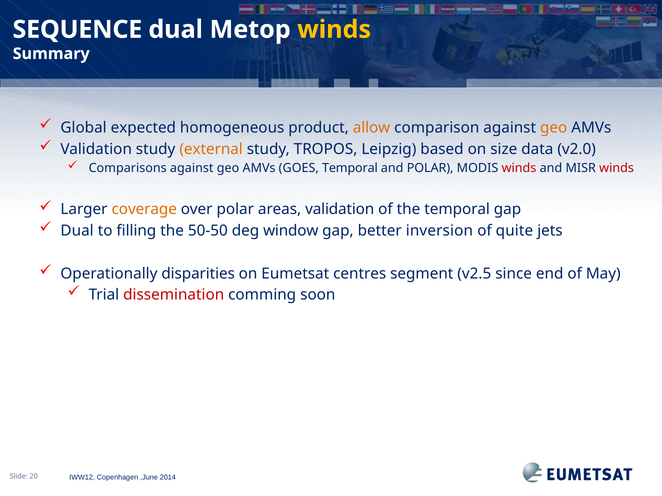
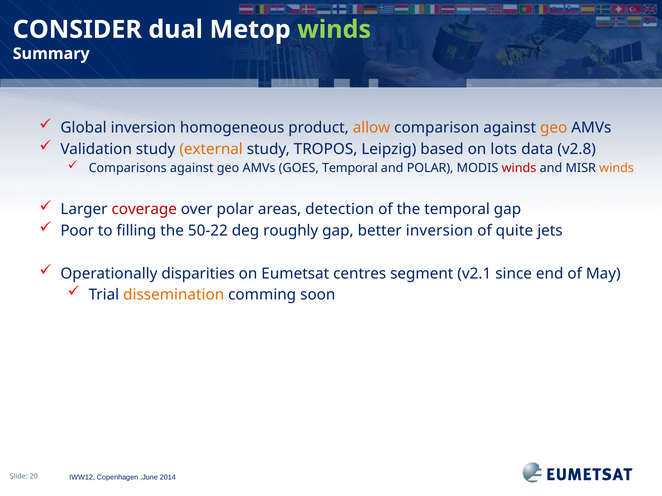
SEQUENCE: SEQUENCE -> CONSIDER
winds at (334, 30) colour: yellow -> light green
Global expected: expected -> inversion
size: size -> lots
v2.0: v2.0 -> v2.8
winds at (617, 168) colour: red -> orange
coverage colour: orange -> red
areas validation: validation -> detection
Dual at (77, 231): Dual -> Poor
50-50: 50-50 -> 50-22
window: window -> roughly
v2.5: v2.5 -> v2.1
dissemination colour: red -> orange
